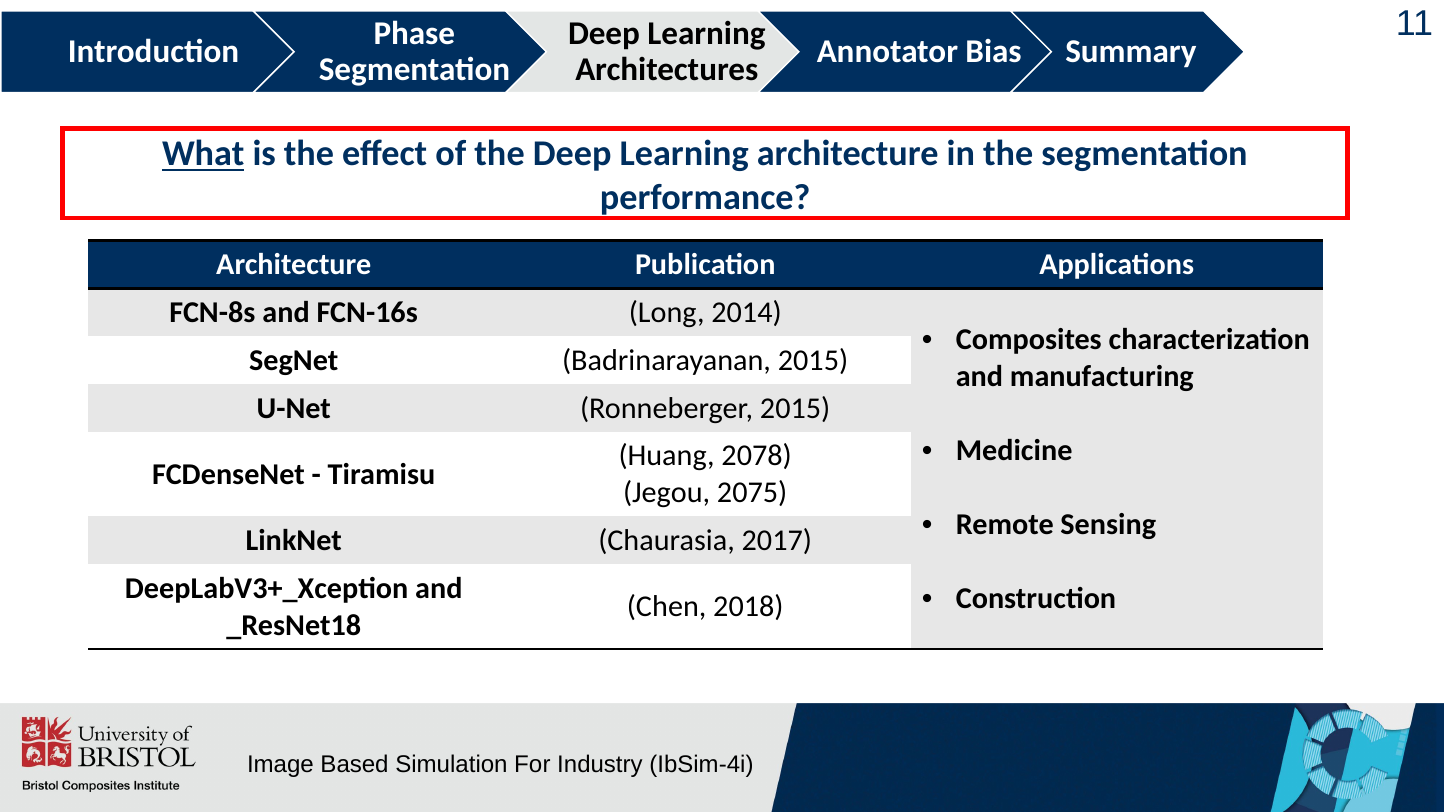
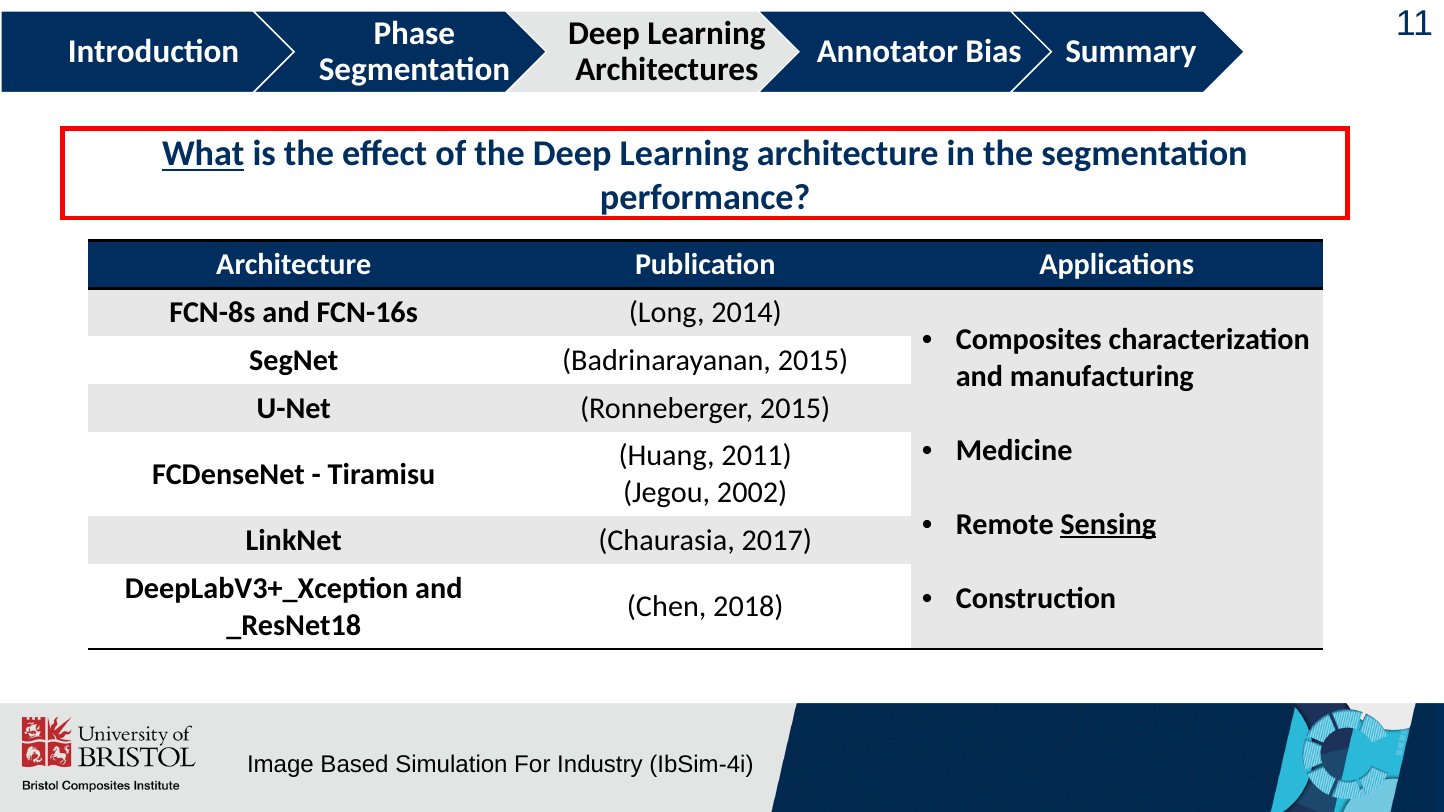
2078: 2078 -> 2011
2075: 2075 -> 2002
Sensing underline: none -> present
